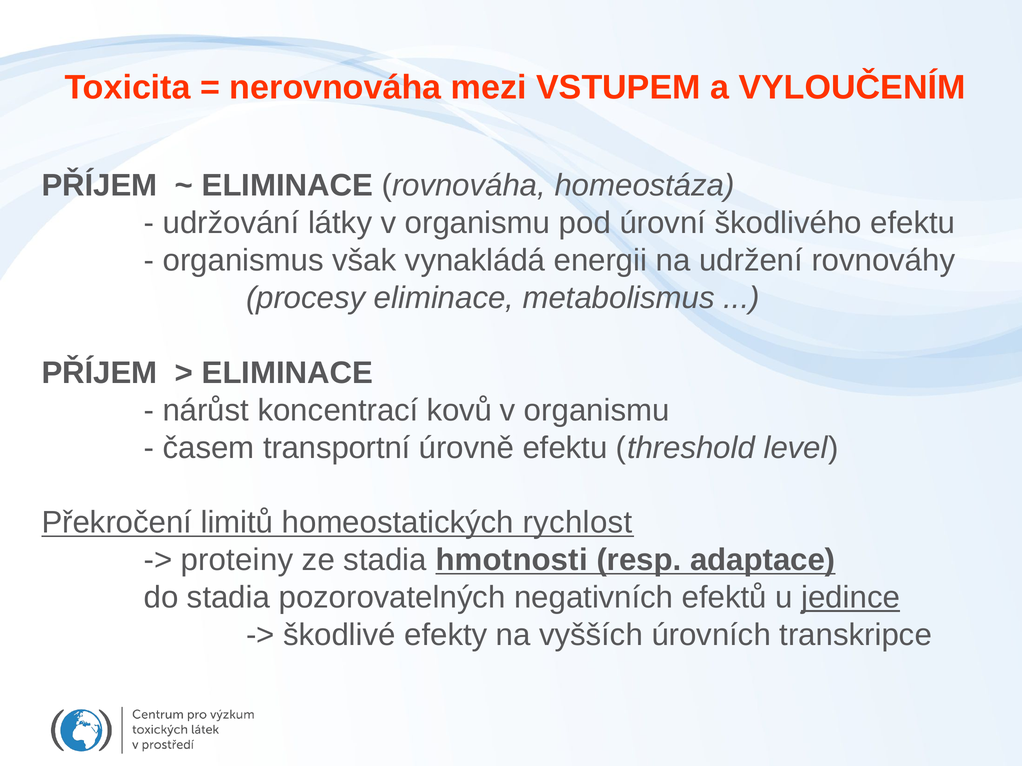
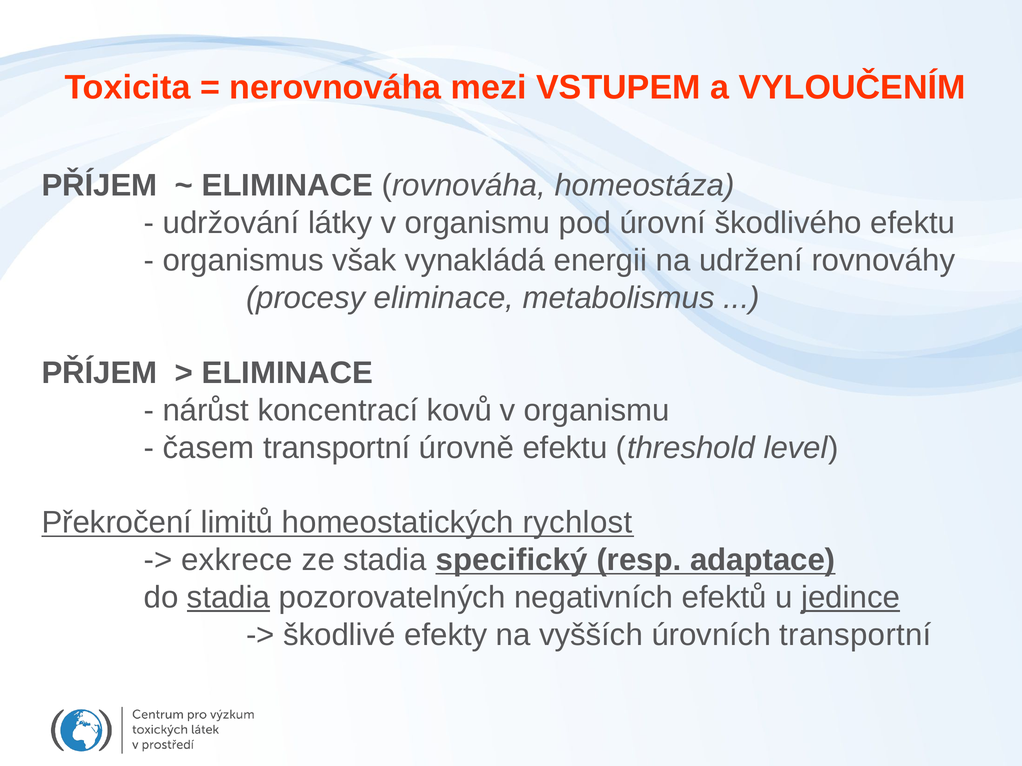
proteiny: proteiny -> exkrece
hmotnosti: hmotnosti -> specifický
stadia at (229, 598) underline: none -> present
úrovních transkripce: transkripce -> transportní
